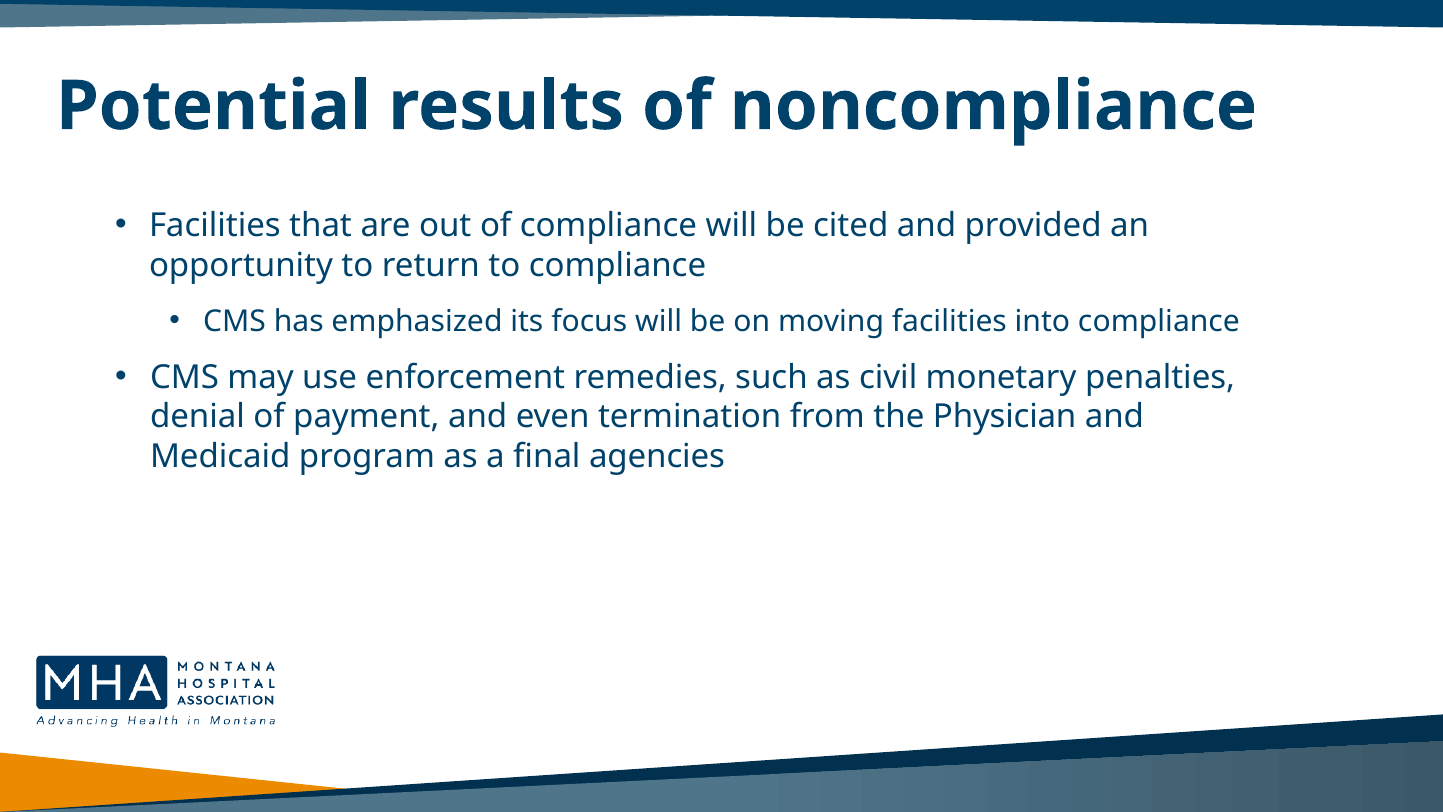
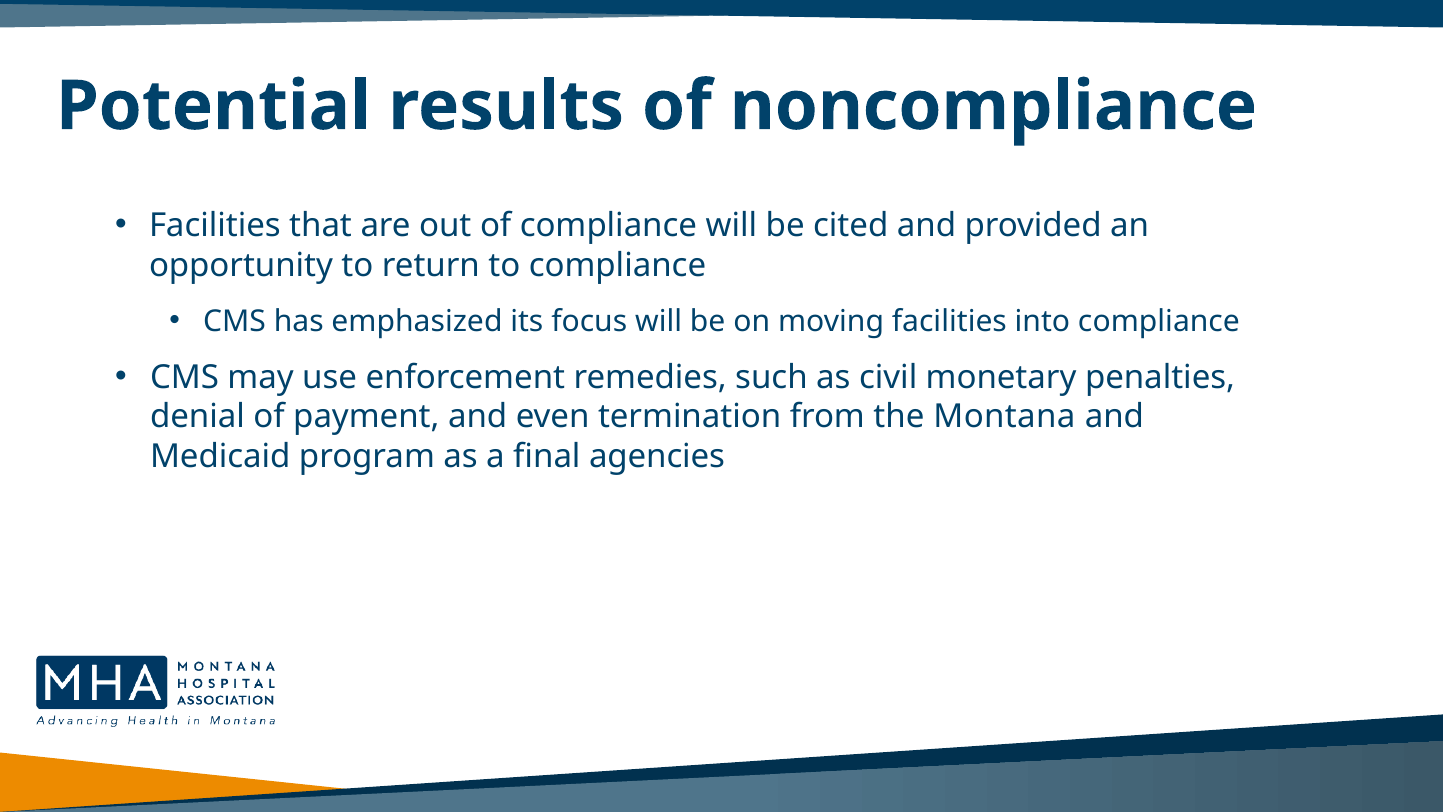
Physician: Physician -> Montana
